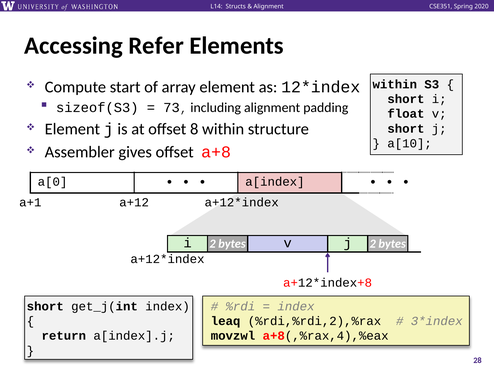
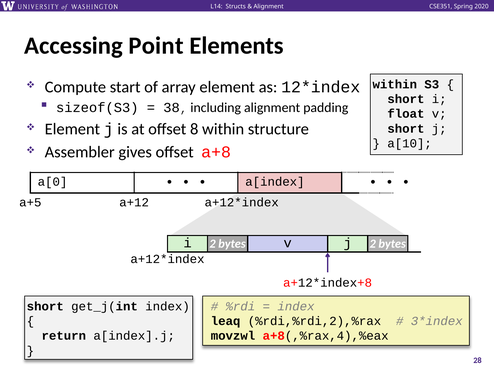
Refer: Refer -> Point
73: 73 -> 38
a+1: a+1 -> a+5
